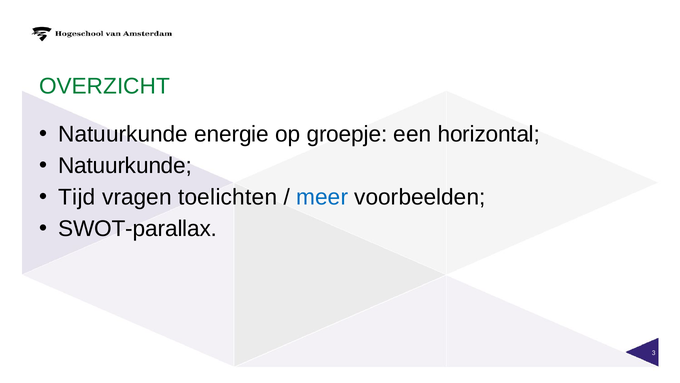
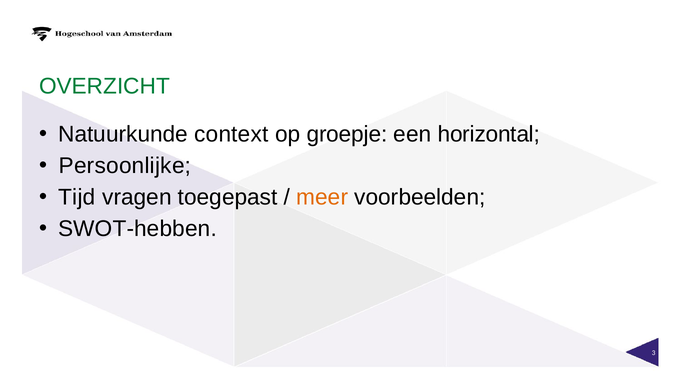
energie: energie -> context
Natuurkunde at (125, 166): Natuurkunde -> Persoonlijke
toelichten: toelichten -> toegepast
meer colour: blue -> orange
SWOT-parallax: SWOT-parallax -> SWOT-hebben
